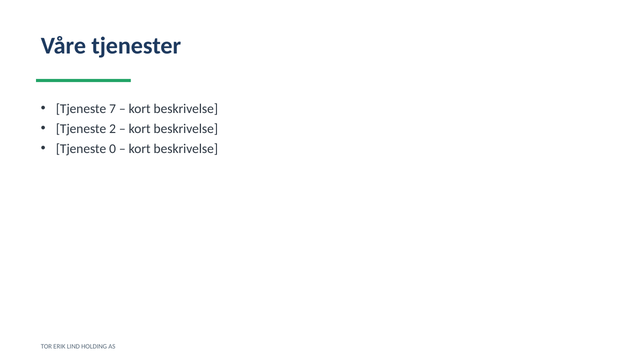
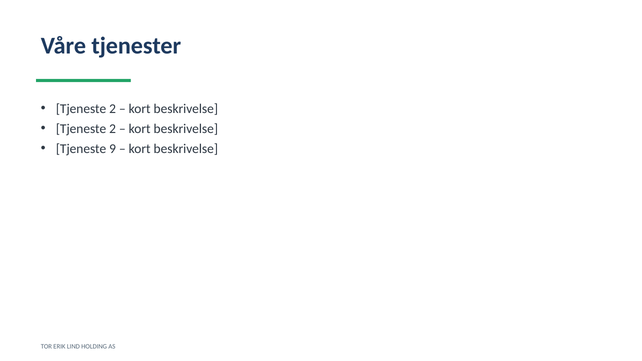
7 at (113, 109): 7 -> 2
0: 0 -> 9
